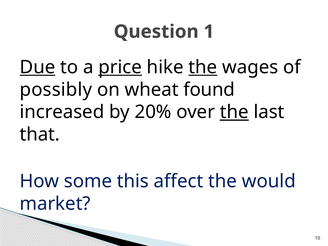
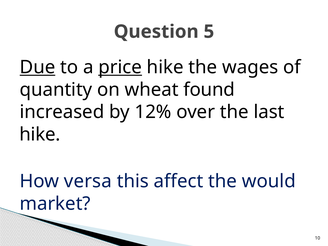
1: 1 -> 5
the at (203, 67) underline: present -> none
possibly: possibly -> quantity
20%: 20% -> 12%
the at (234, 112) underline: present -> none
that at (40, 134): that -> hike
some: some -> versa
